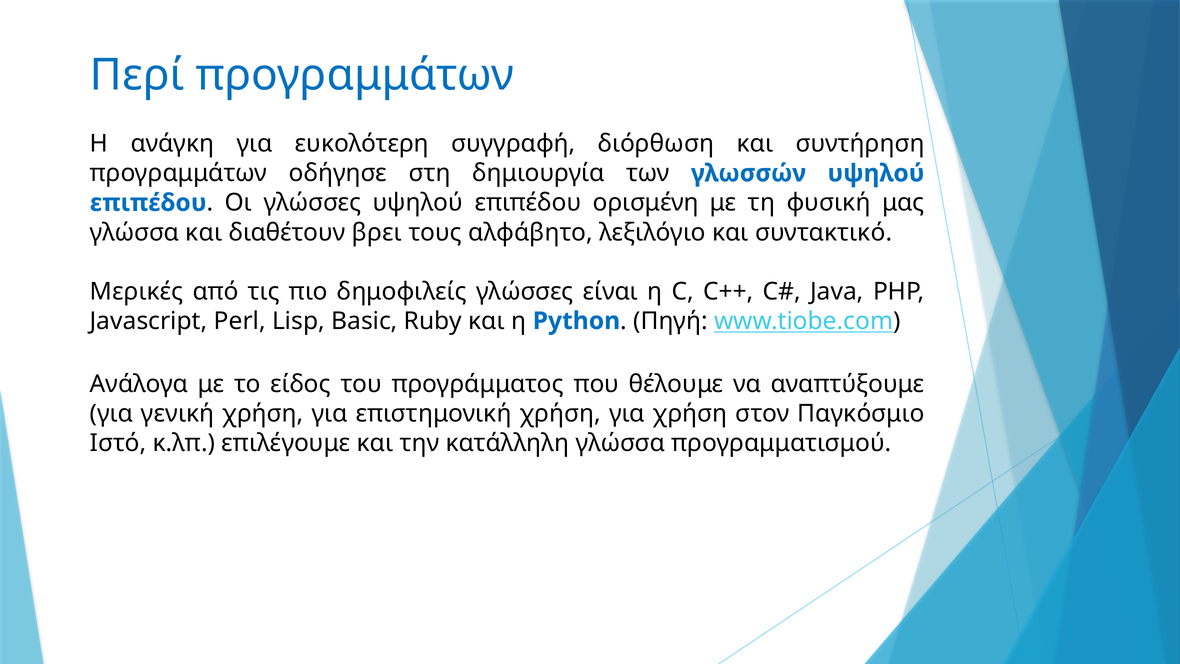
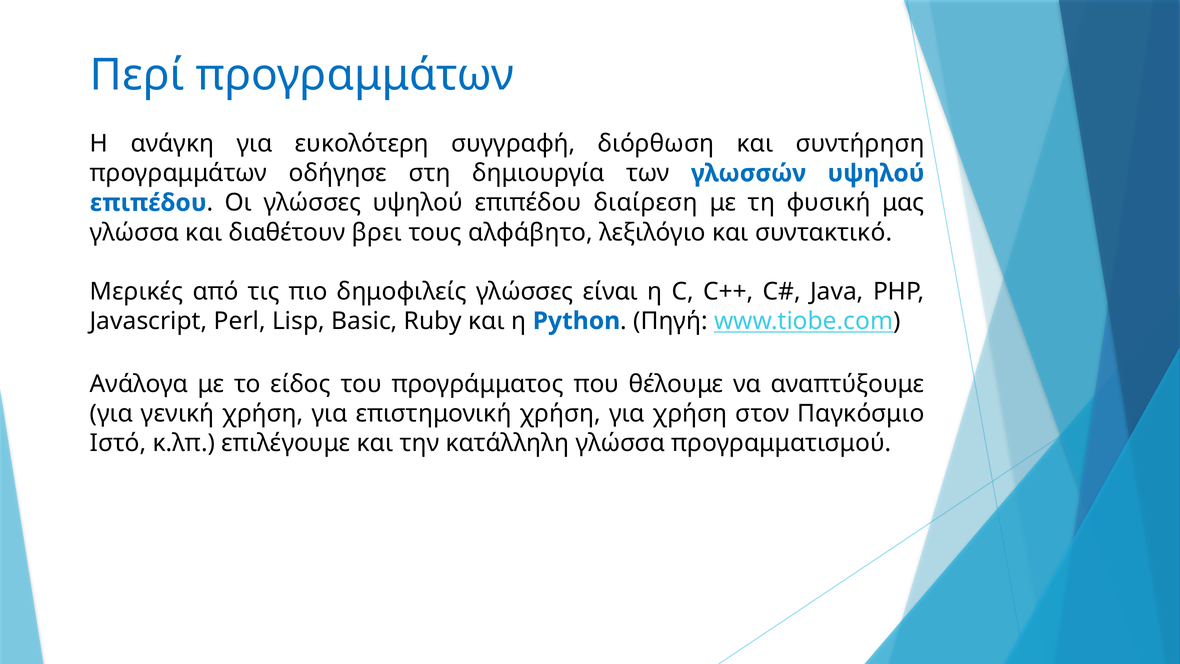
ορισμένη: ορισμένη -> διαίρεση
